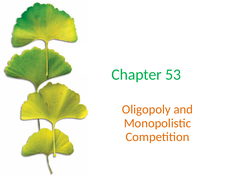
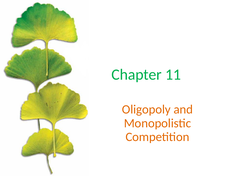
53: 53 -> 11
